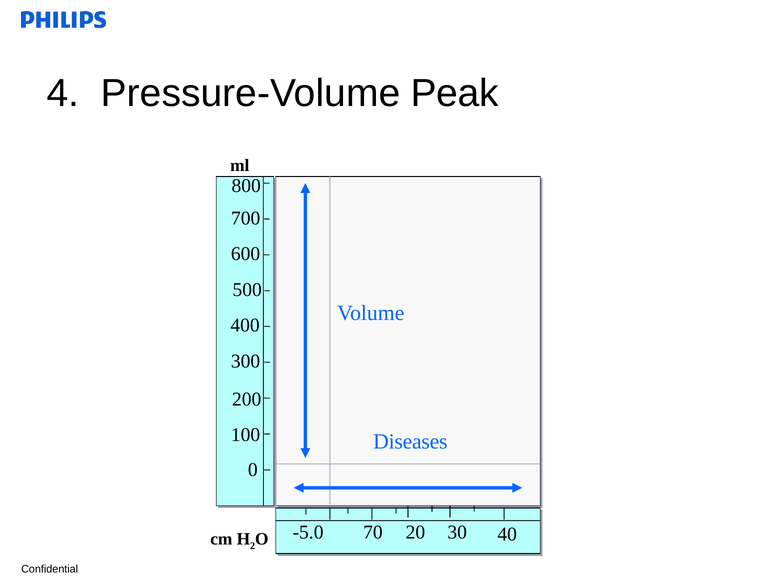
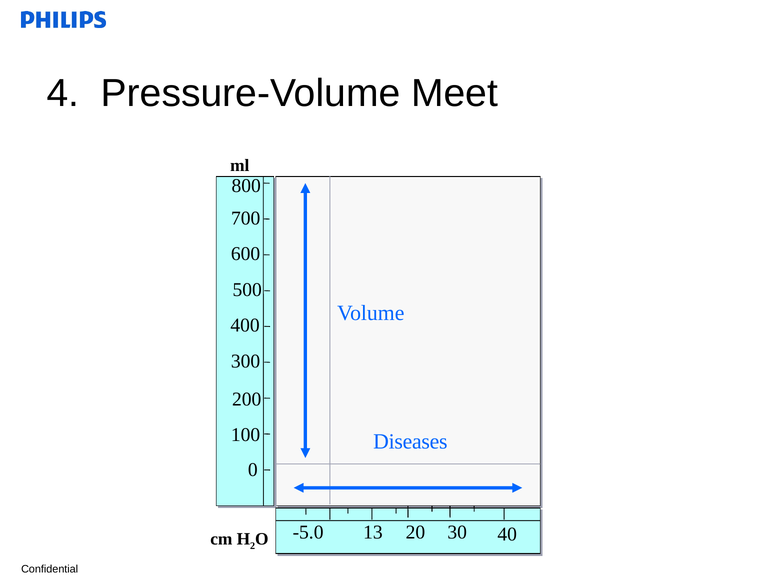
Peak: Peak -> Meet
70: 70 -> 13
